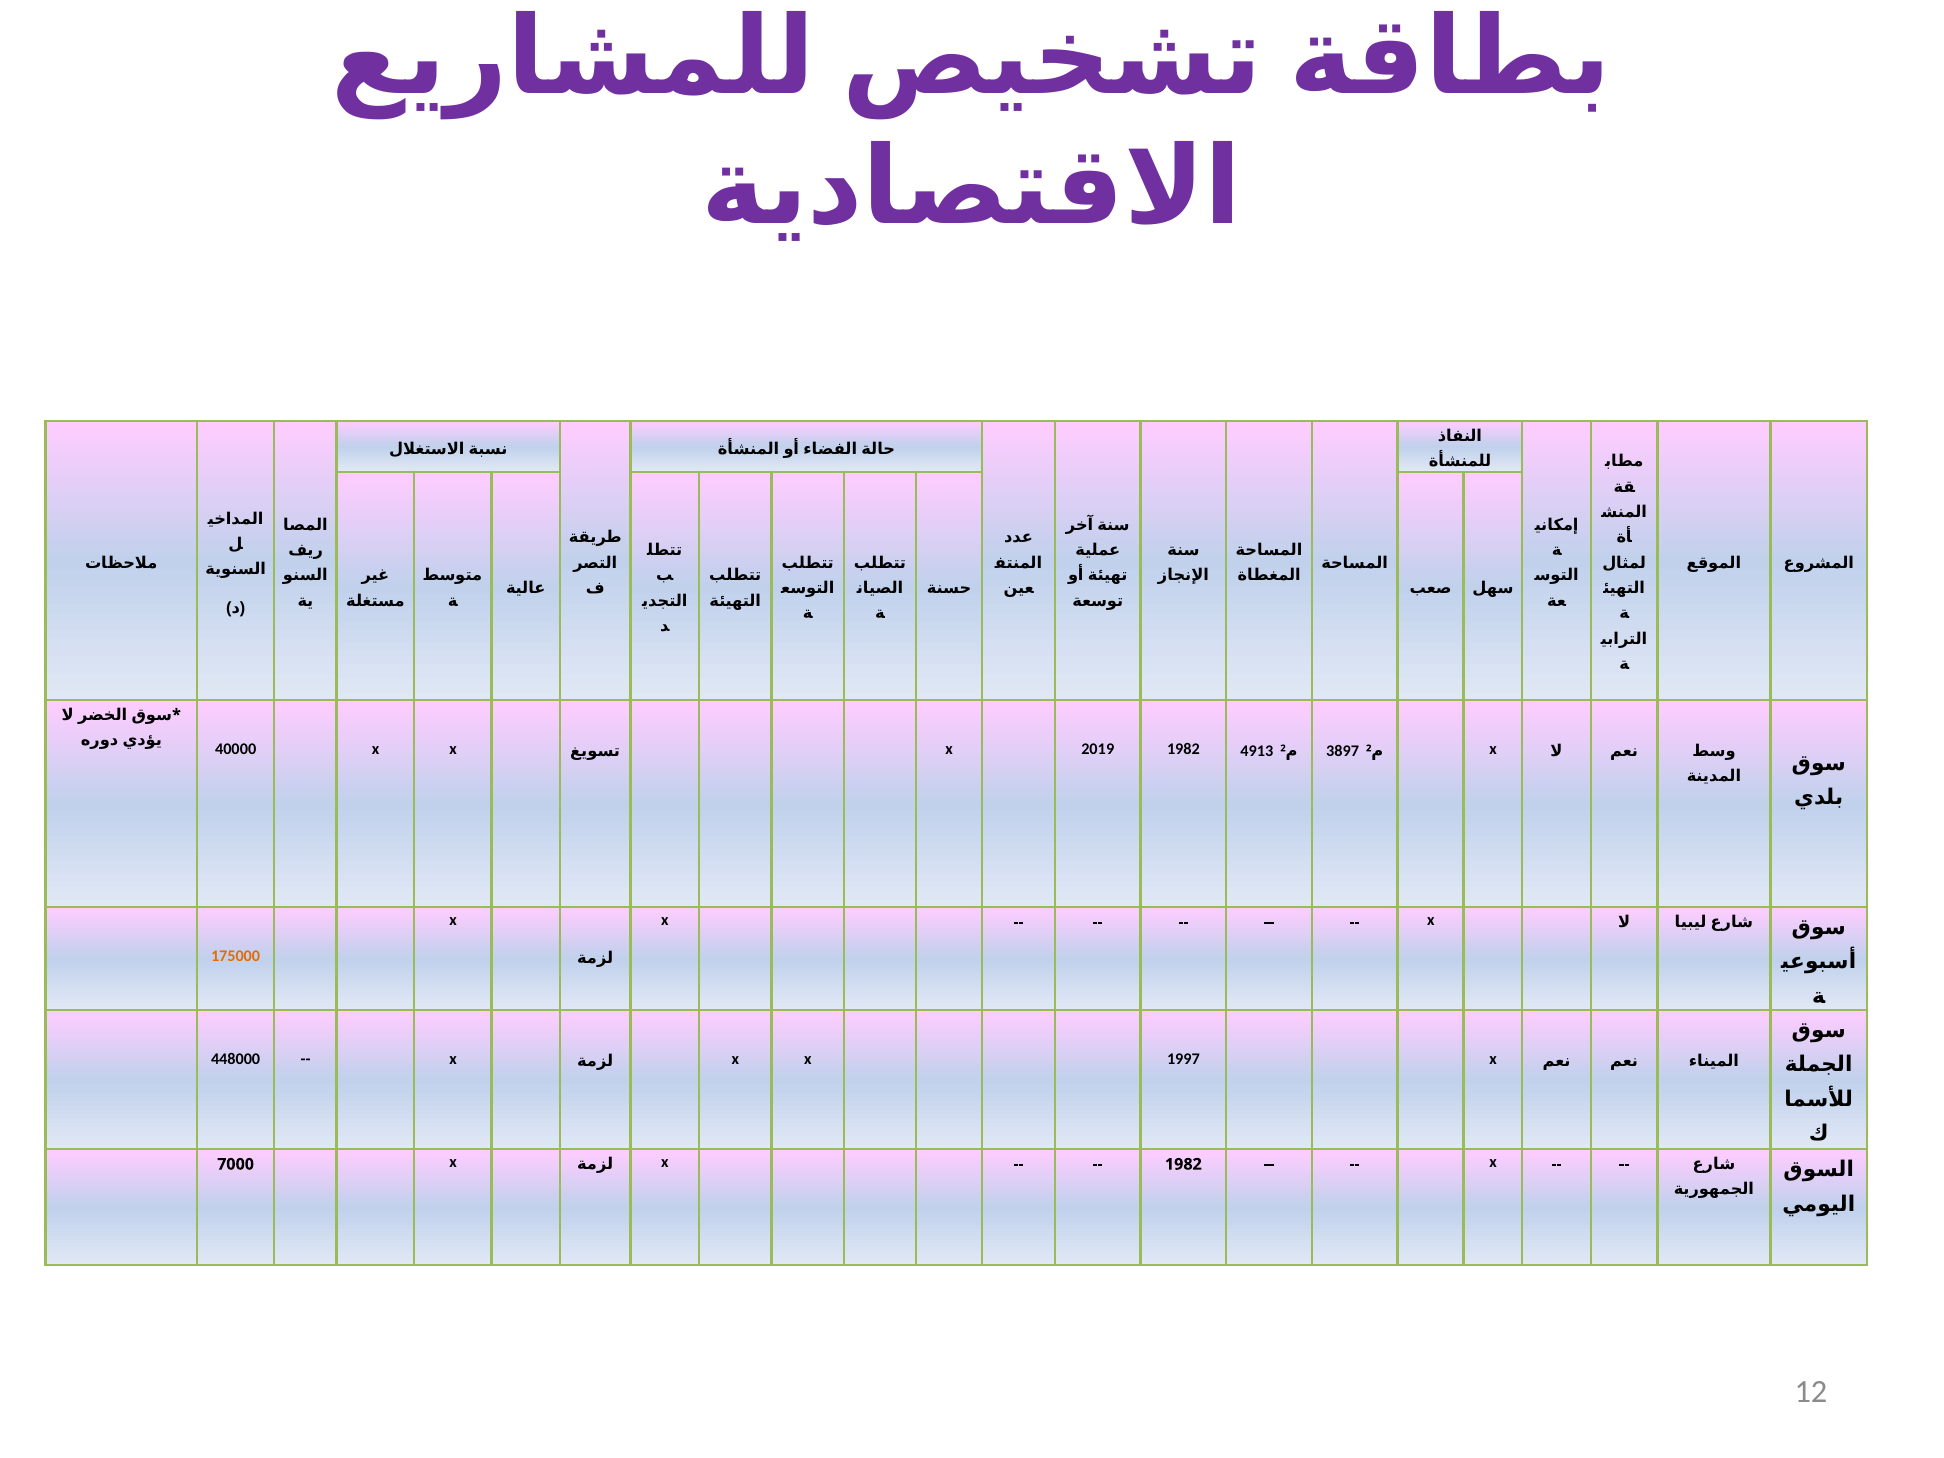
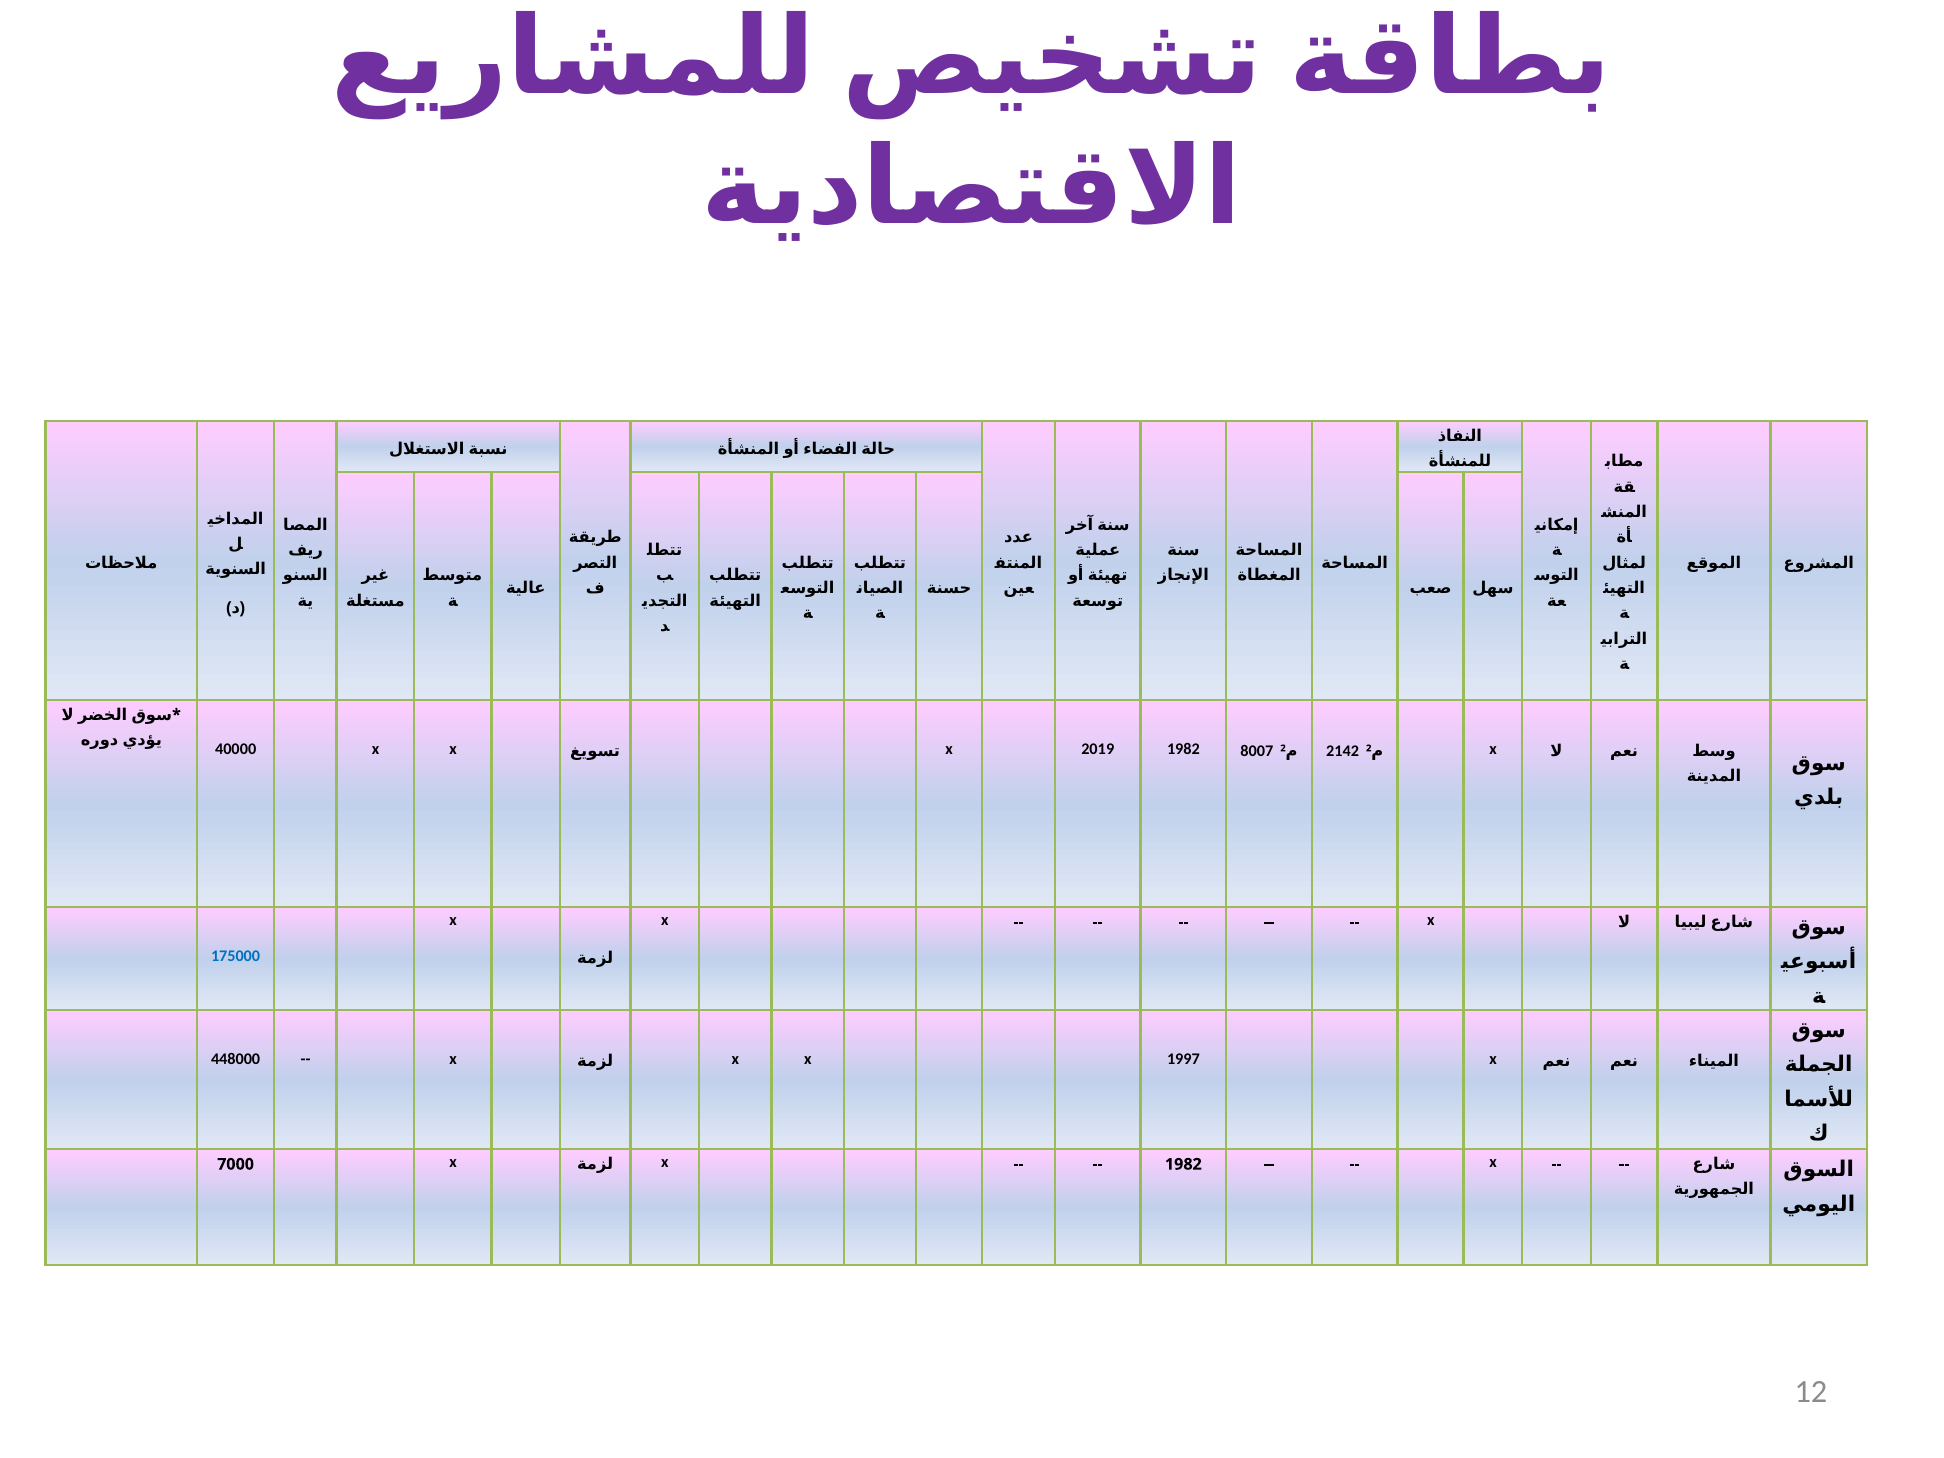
4913: 4913 -> 8007
3897: 3897 -> 2142
175000 colour: orange -> blue
